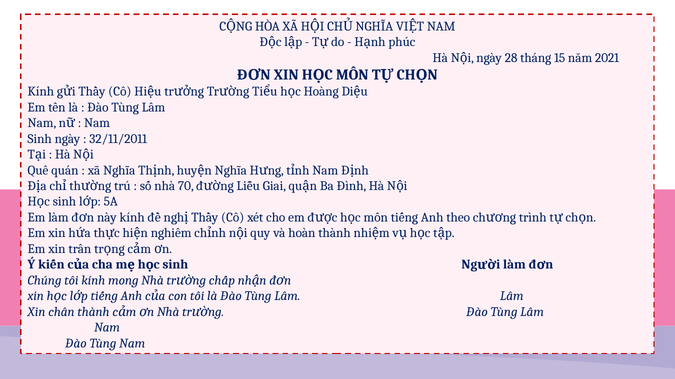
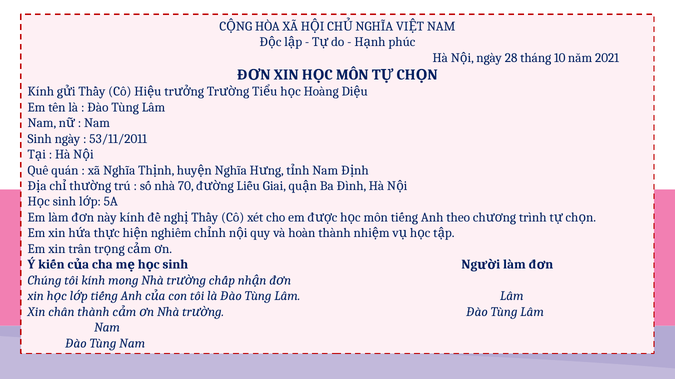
15: 15 -> 10
32/11/2011: 32/11/2011 -> 53/11/2011
